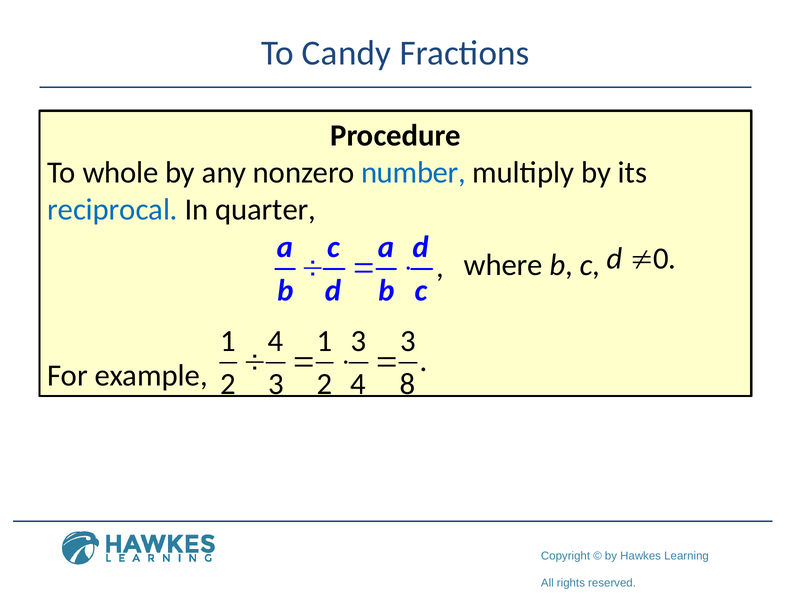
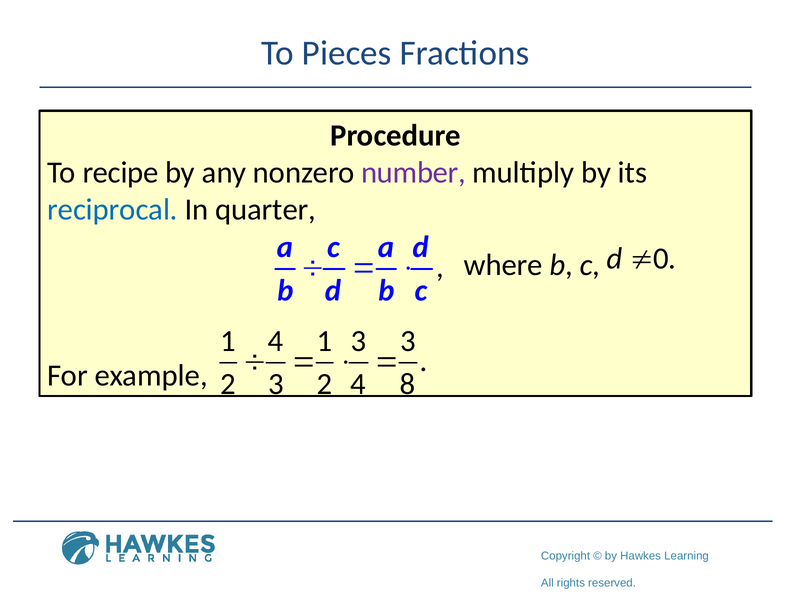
Candy: Candy -> Pieces
whole: whole -> recipe
number colour: blue -> purple
